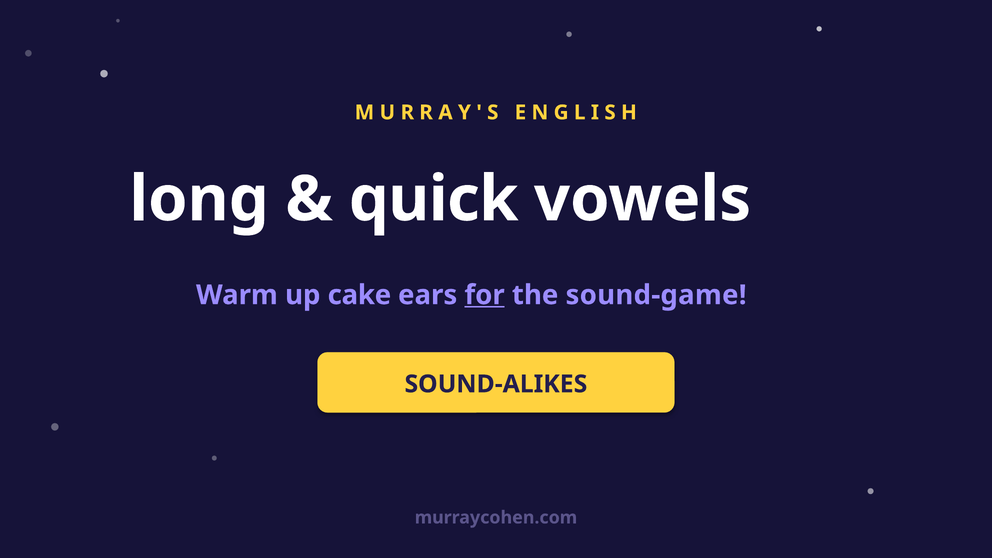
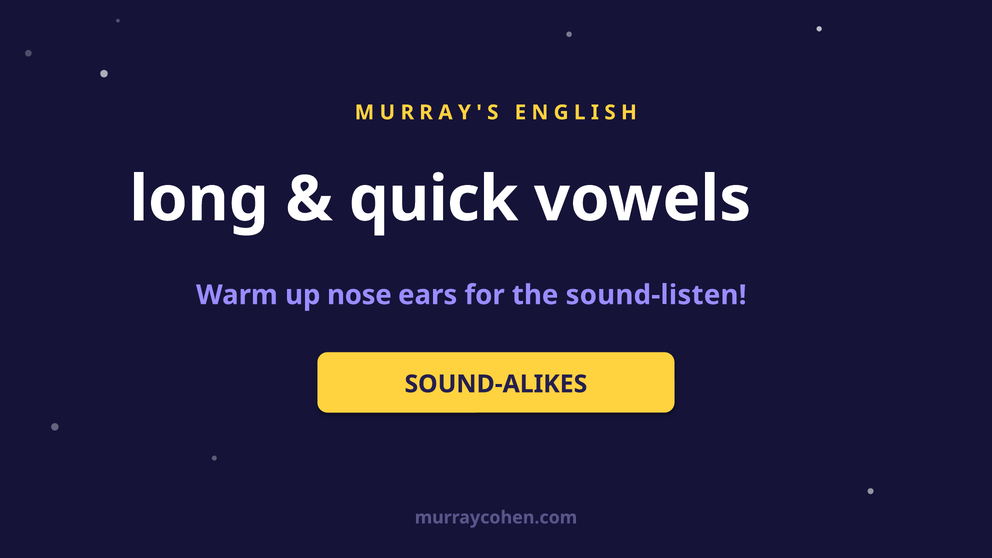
cake: cake -> nose
for underline: present -> none
sound-game: sound-game -> sound-listen
